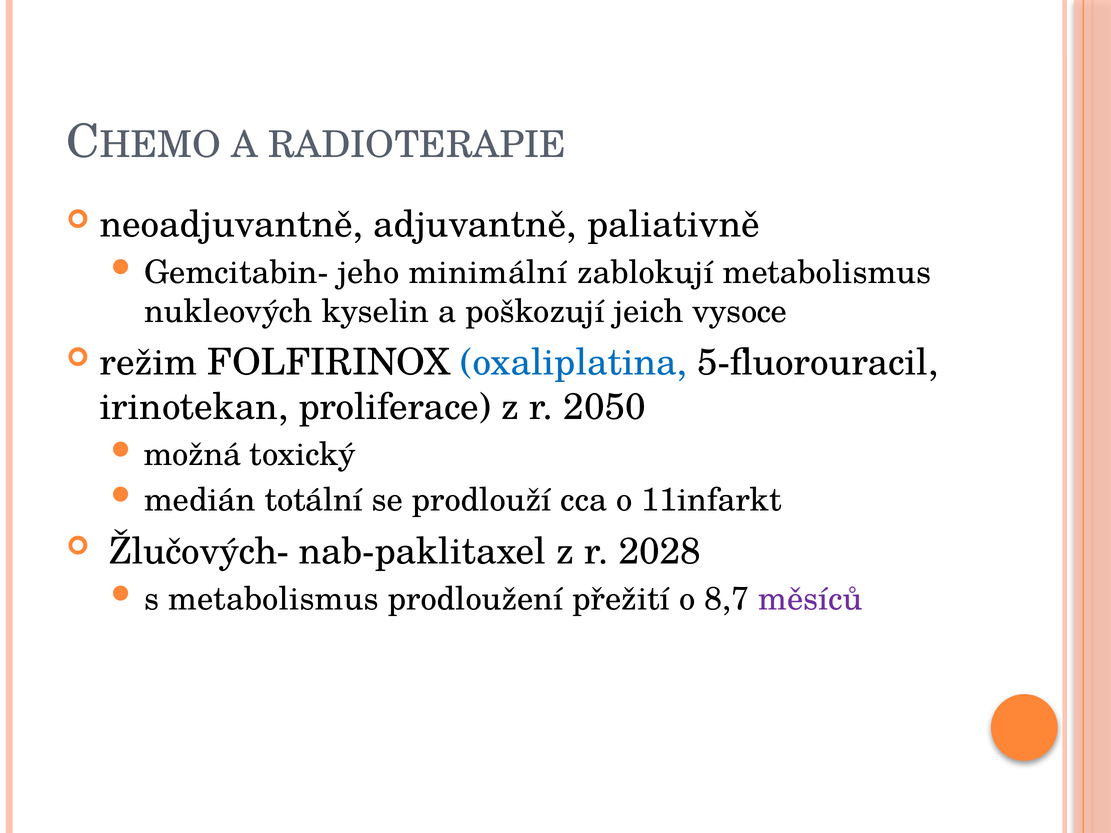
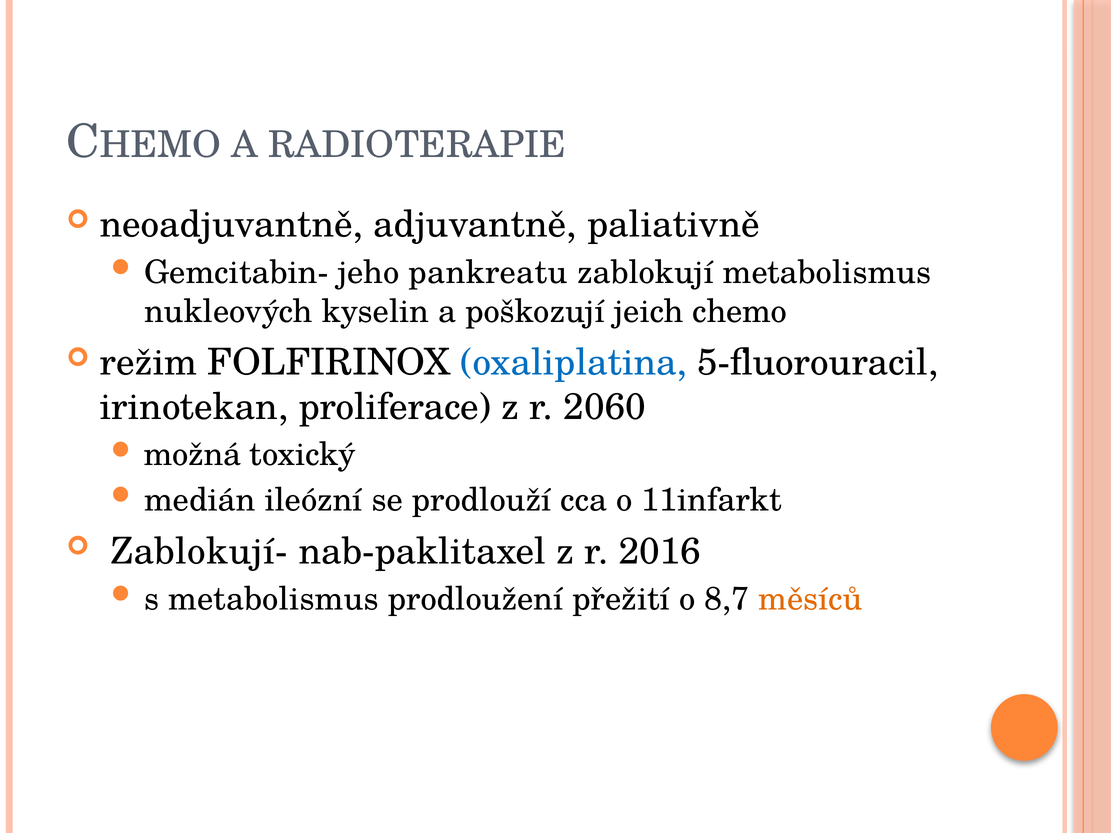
minimální: minimální -> pankreatu
vysoce: vysoce -> chemo
2050: 2050 -> 2060
totální: totální -> ileózní
Žlučových-: Žlučových- -> Zablokují-
2028: 2028 -> 2016
měsíců colour: purple -> orange
